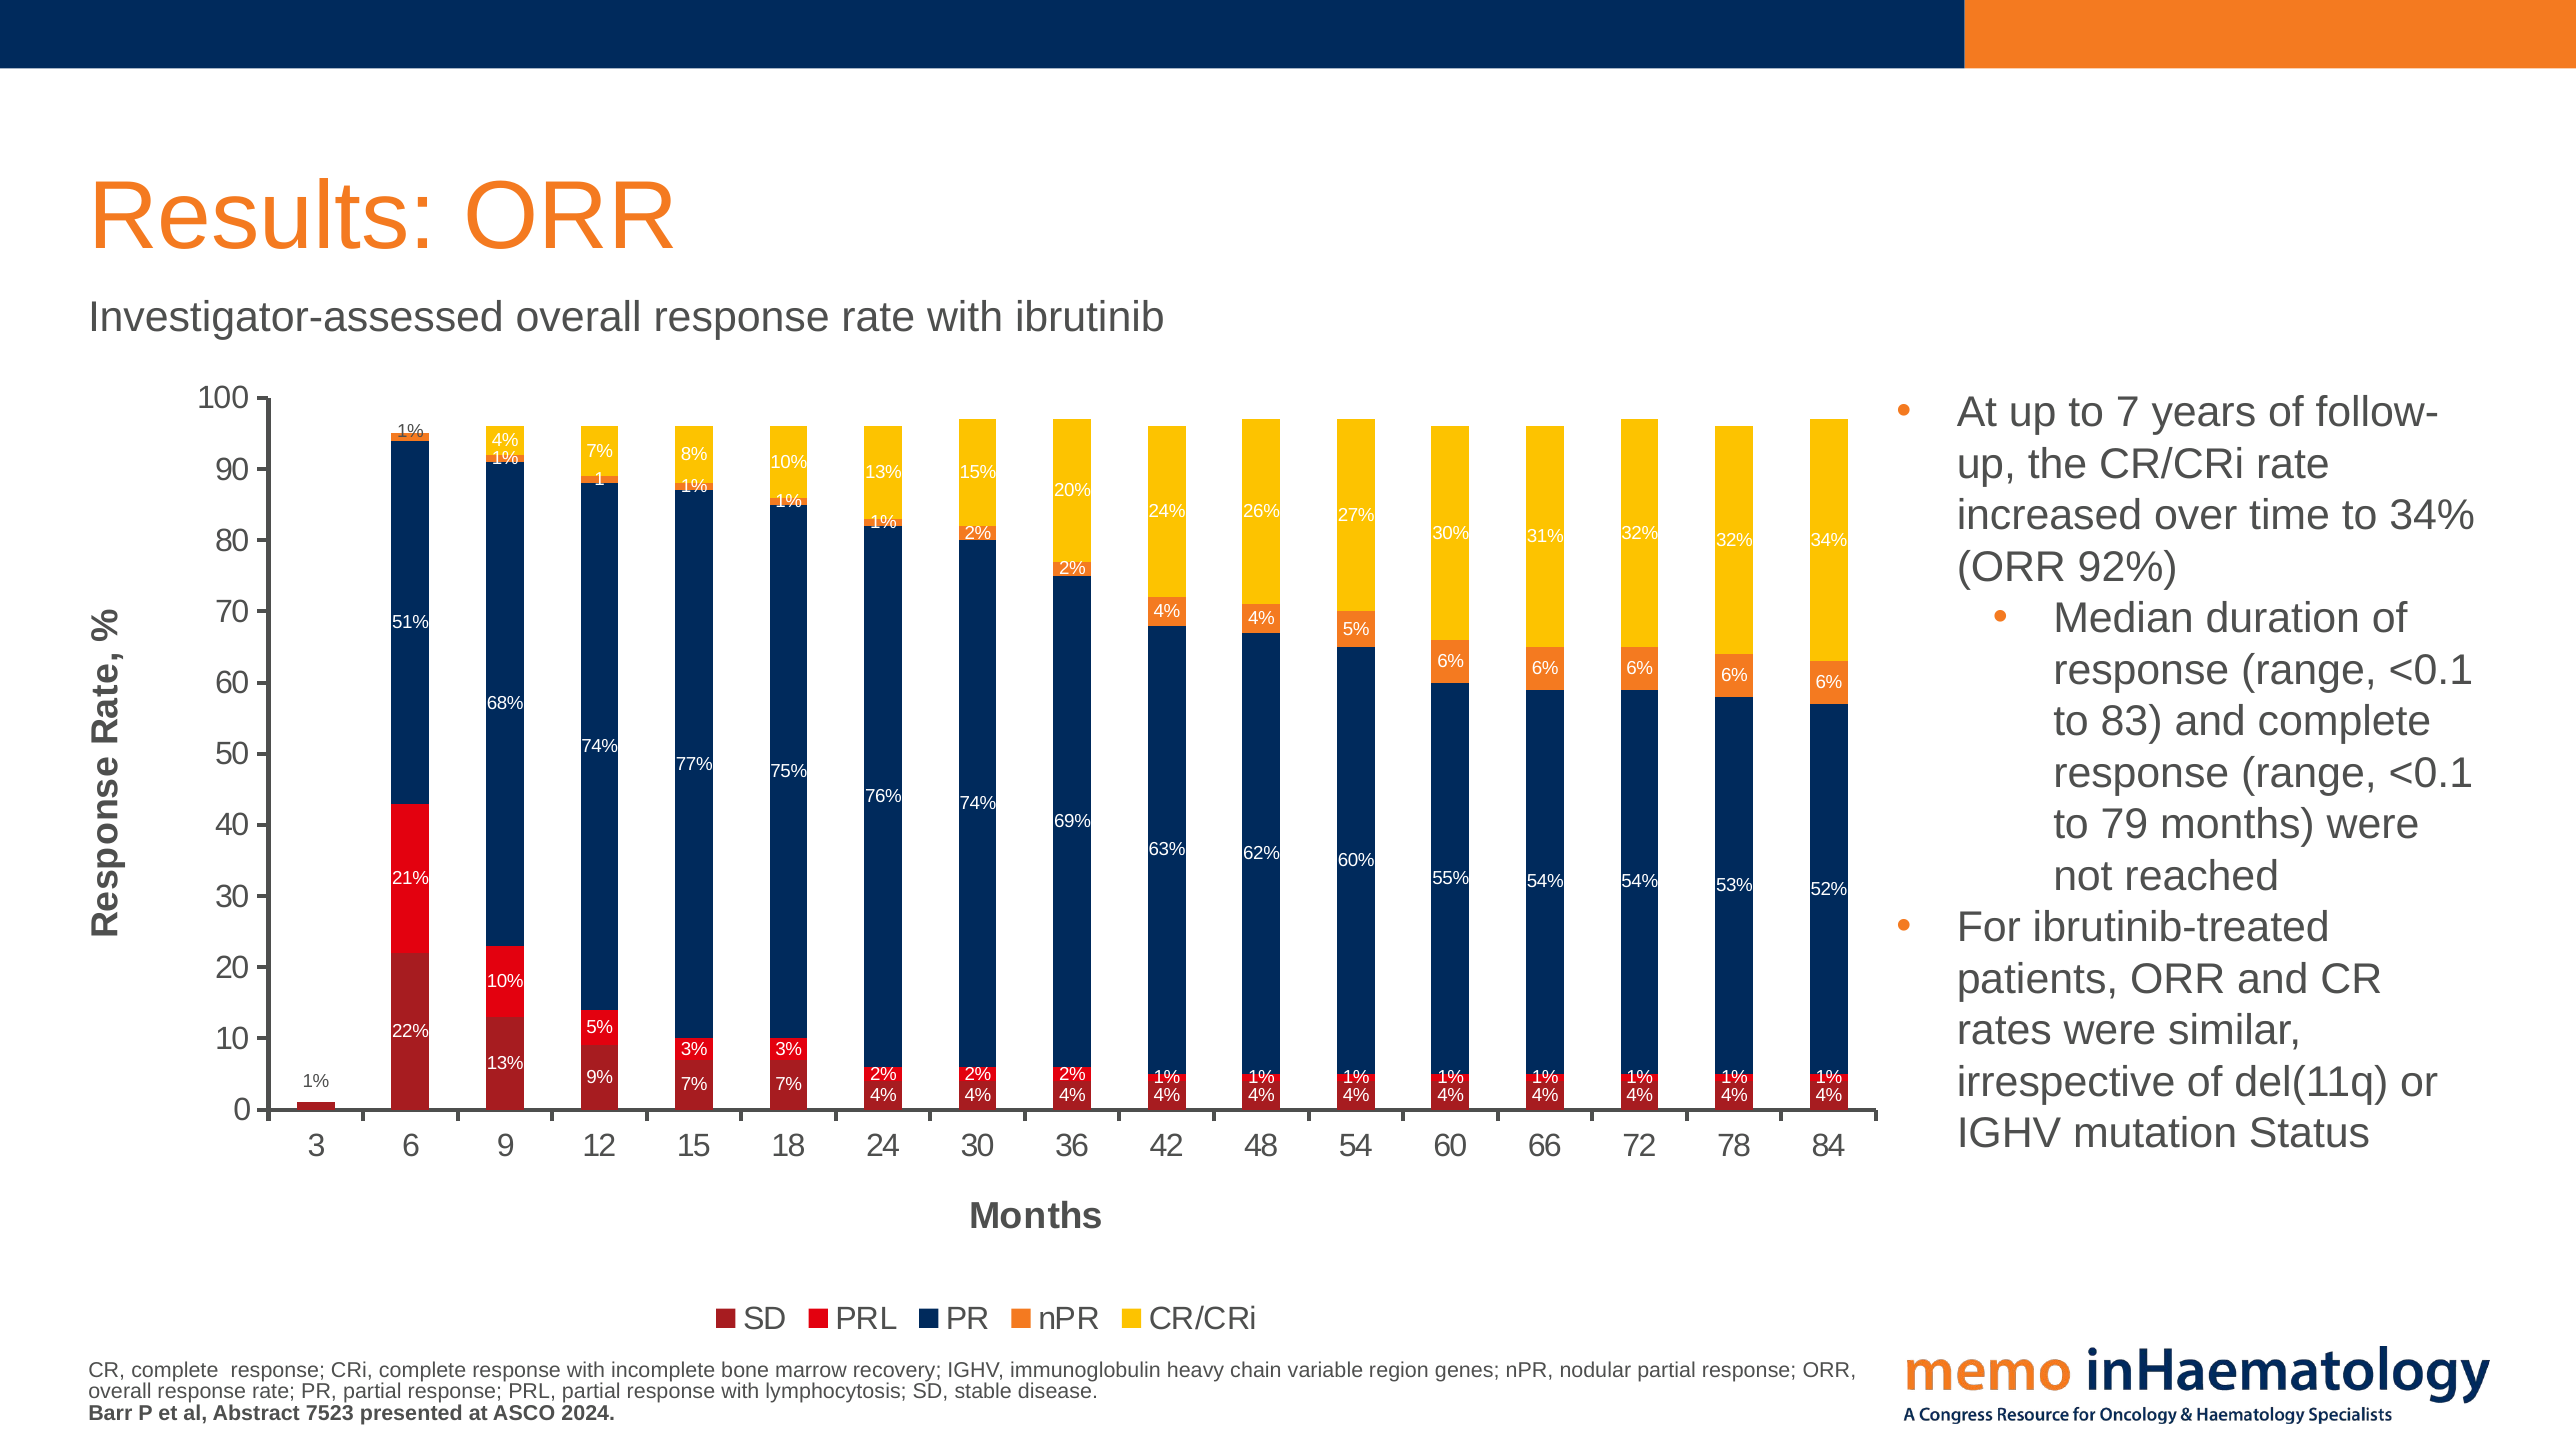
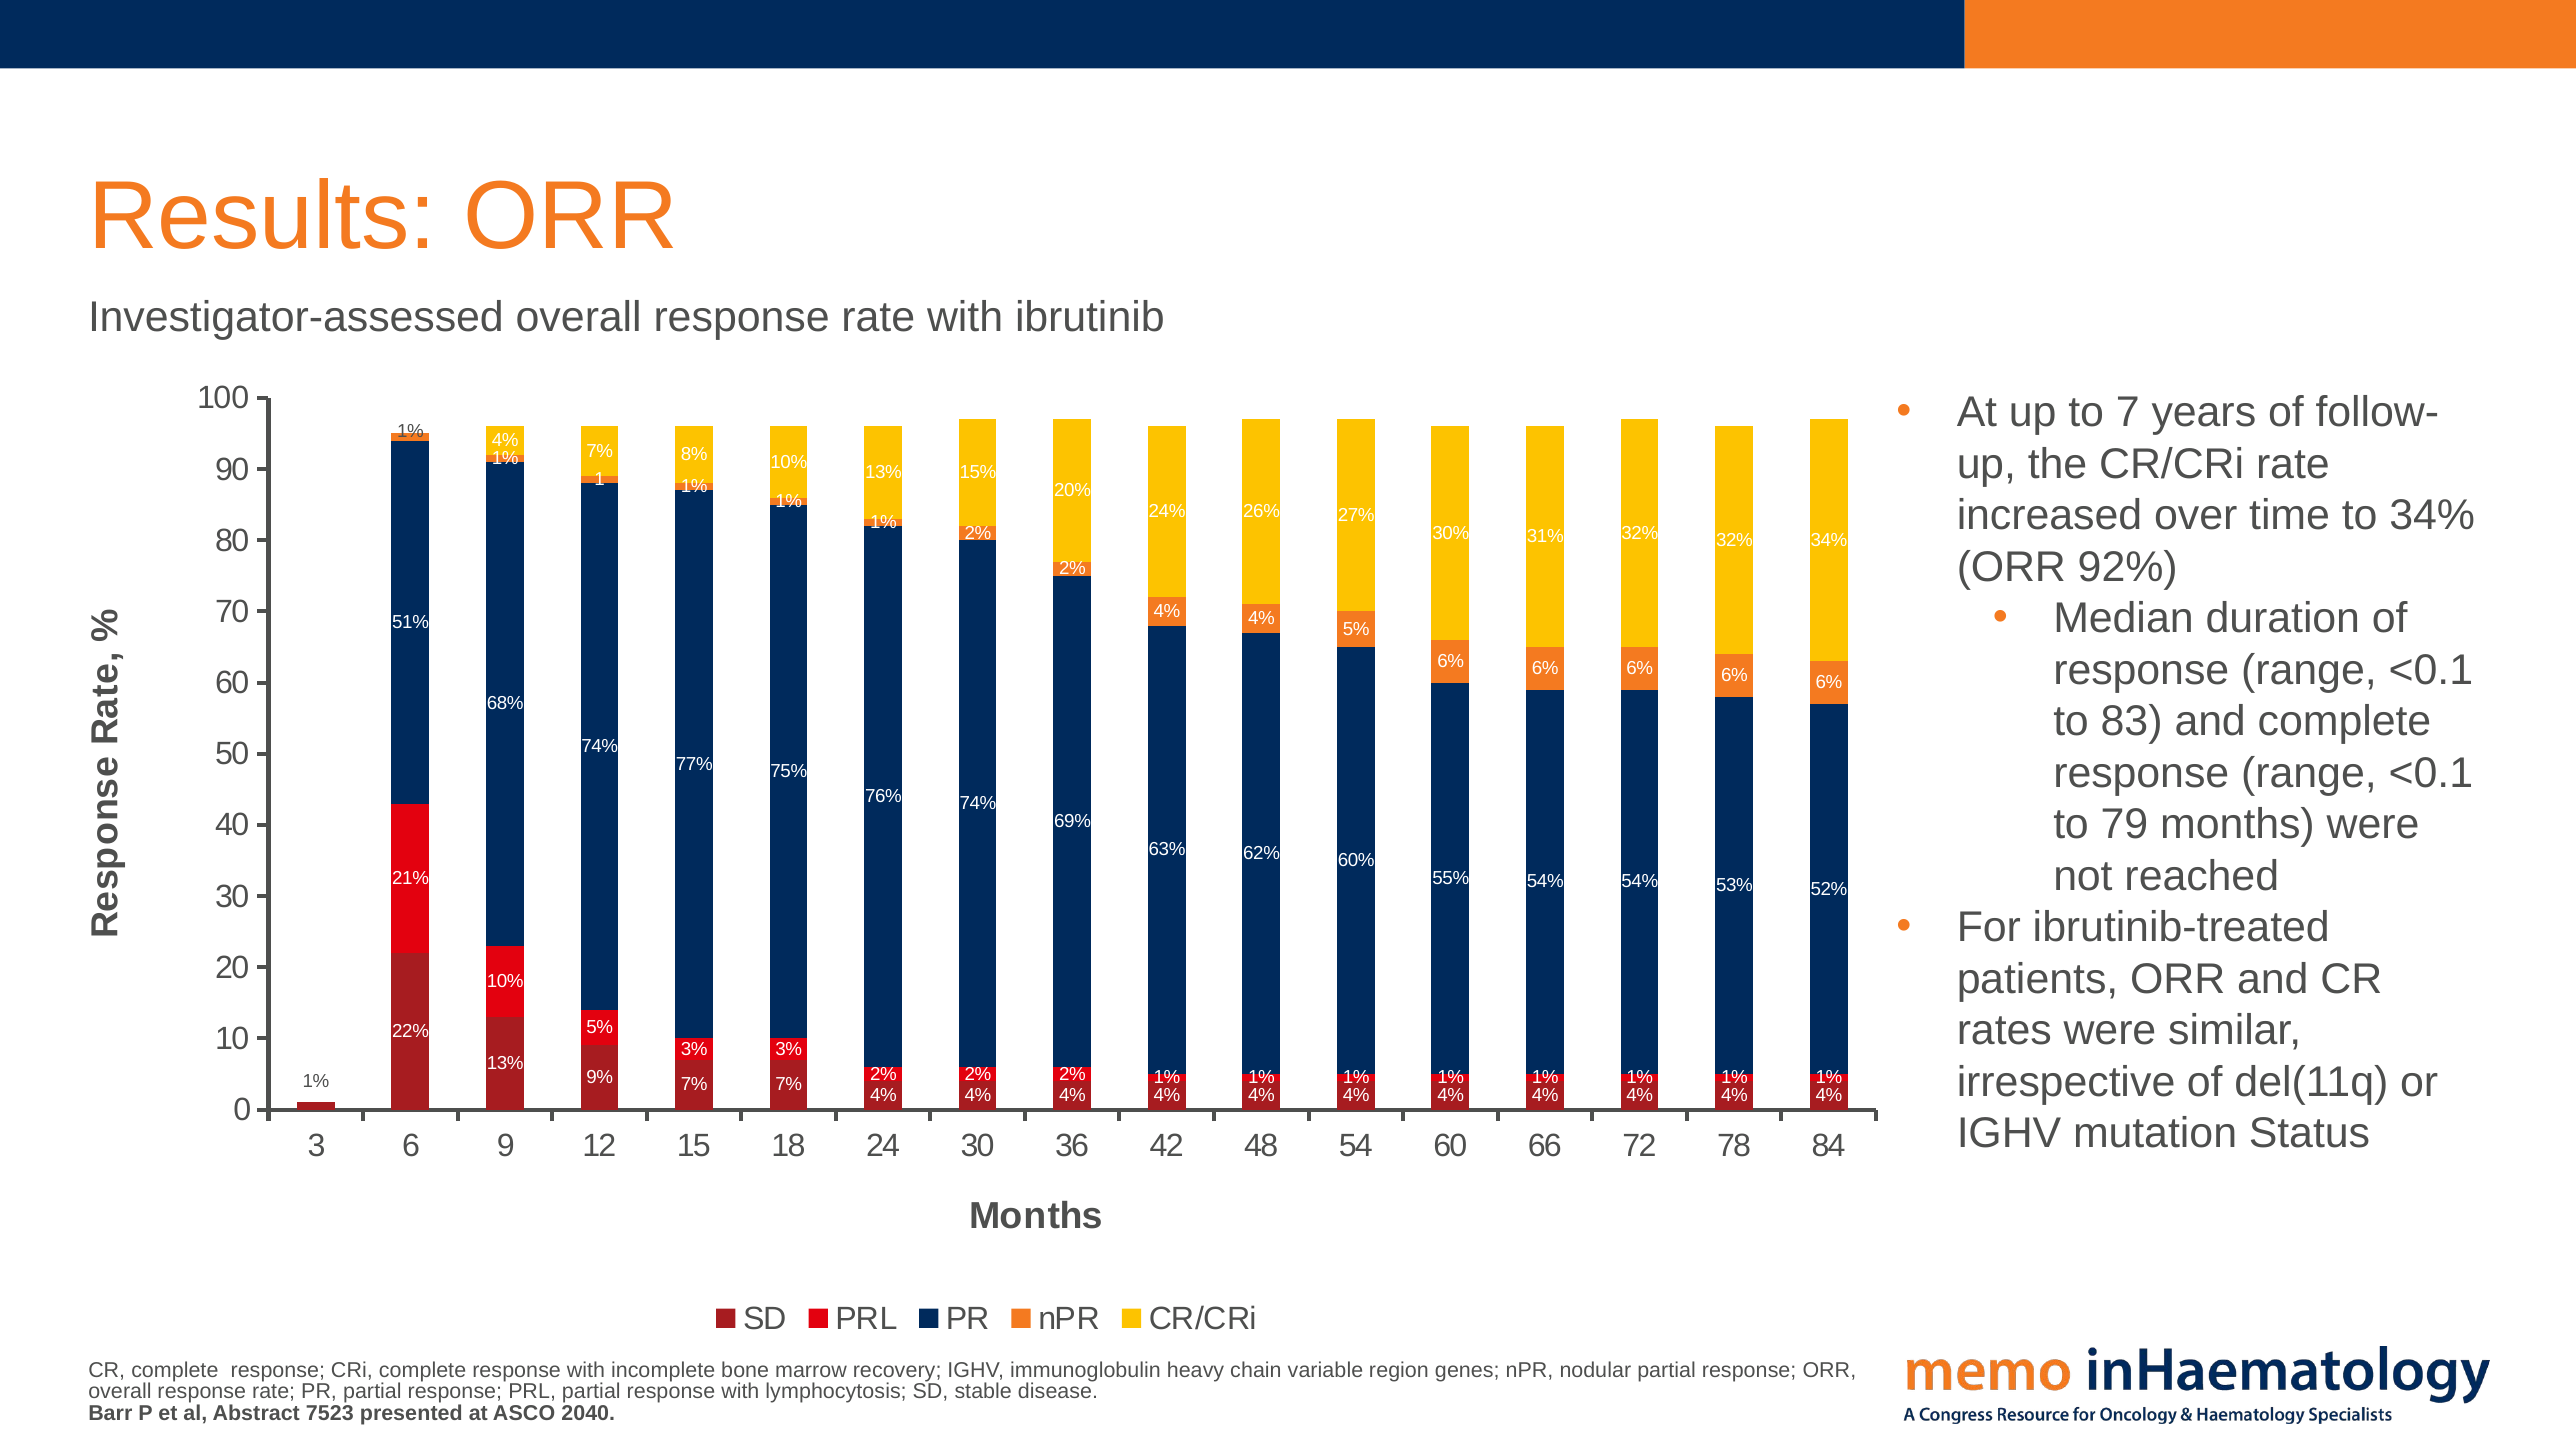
2024: 2024 -> 2040
